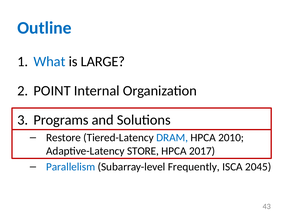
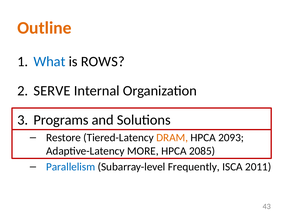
Outline colour: blue -> orange
LARGE: LARGE -> ROWS
POINT: POINT -> SERVE
DRAM colour: blue -> orange
2010: 2010 -> 2093
STORE: STORE -> MORE
2017: 2017 -> 2085
2045: 2045 -> 2011
